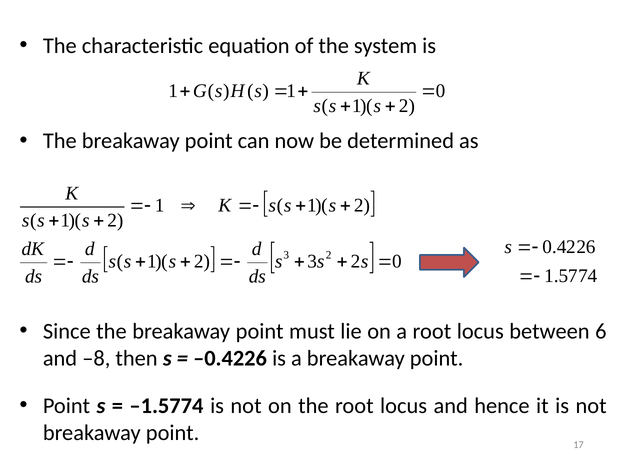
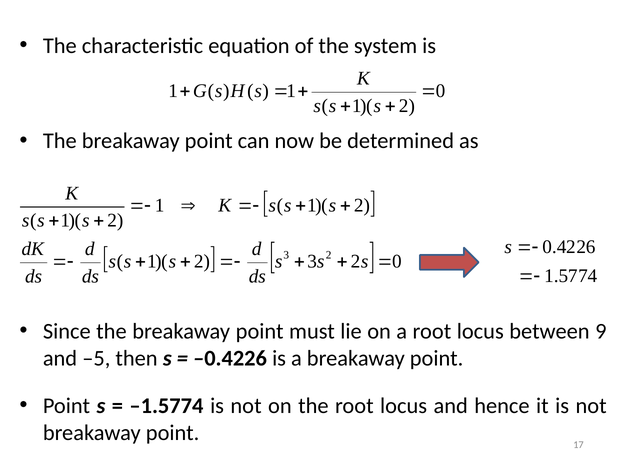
6: 6 -> 9
–8: –8 -> –5
